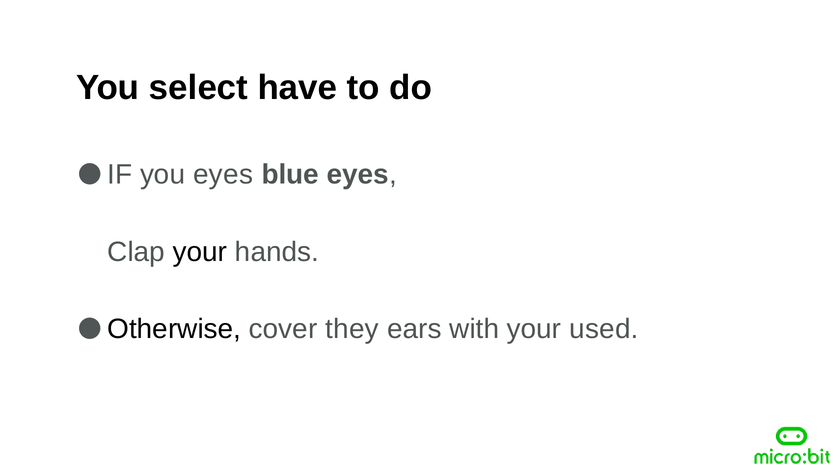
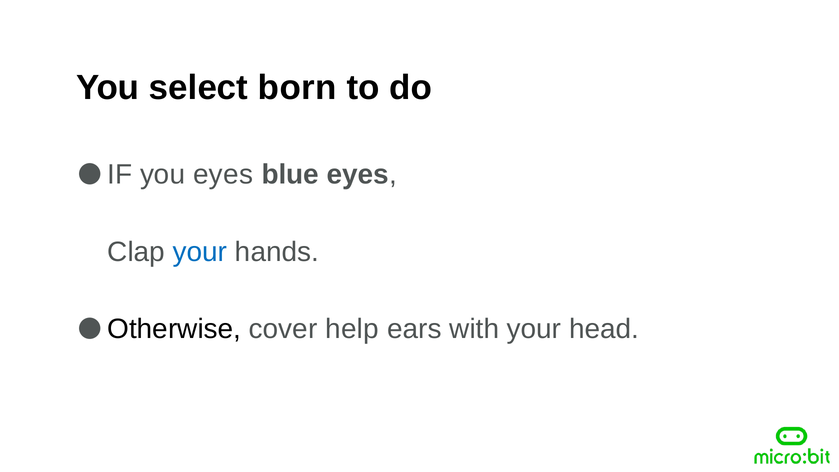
have: have -> born
your at (200, 252) colour: black -> blue
they: they -> help
used: used -> head
